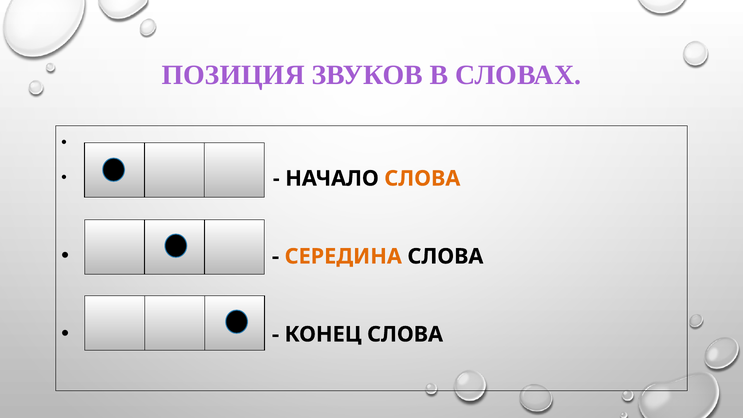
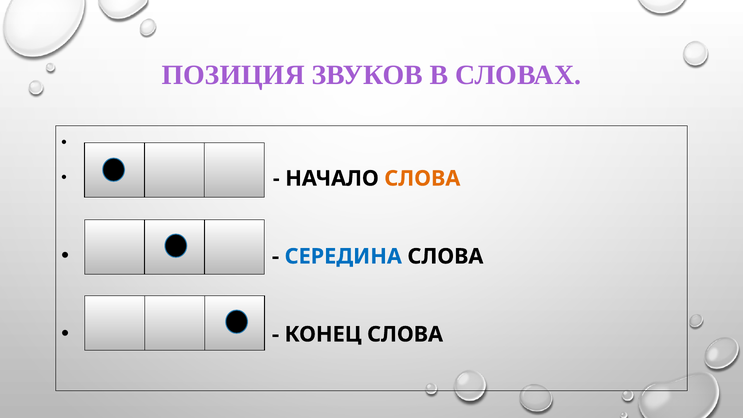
СЕРЕДИНА colour: orange -> blue
